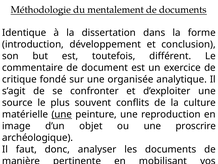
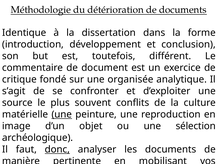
mentalement: mentalement -> détérioration
proscrire: proscrire -> sélection
donc underline: none -> present
